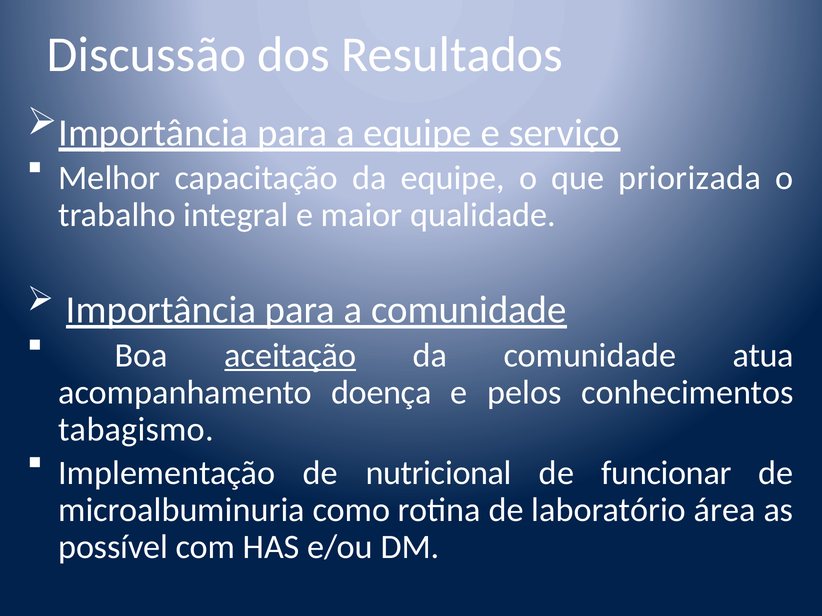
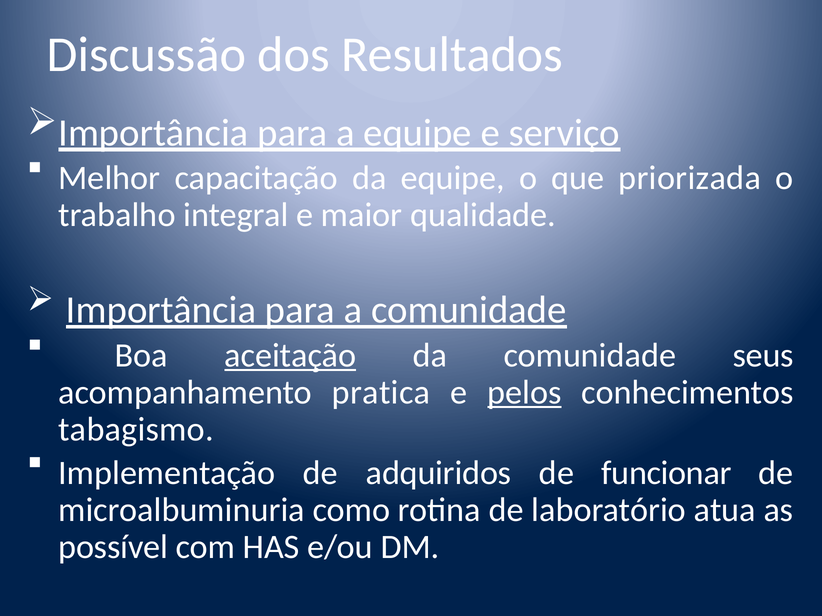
atua: atua -> seus
doença: doença -> pratica
pelos underline: none -> present
nutricional: nutricional -> adquiridos
área: área -> atua
